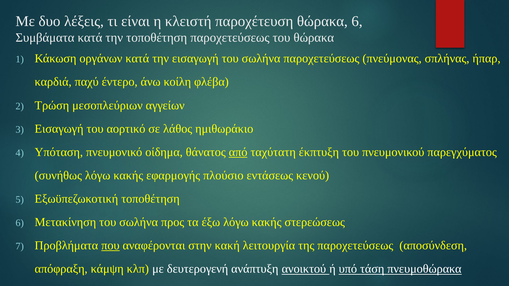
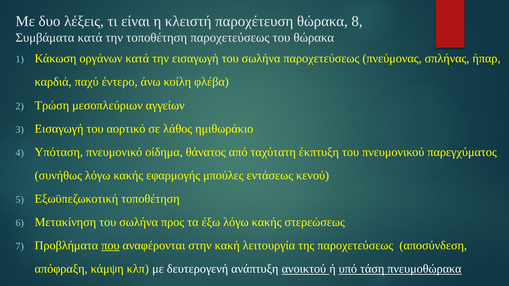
θώρακα 6: 6 -> 8
από underline: present -> none
πλούσιο: πλούσιο -> μπούλες
